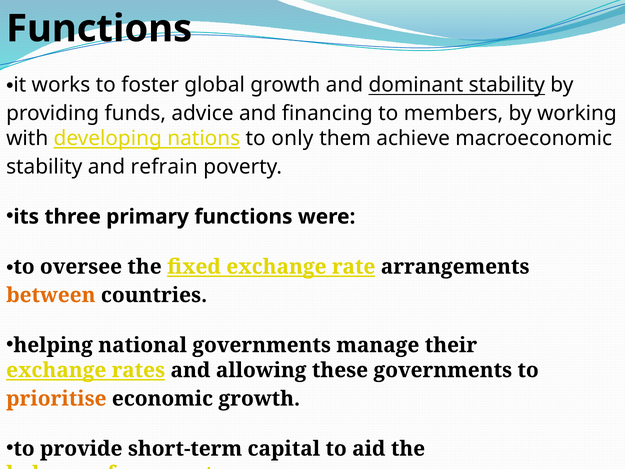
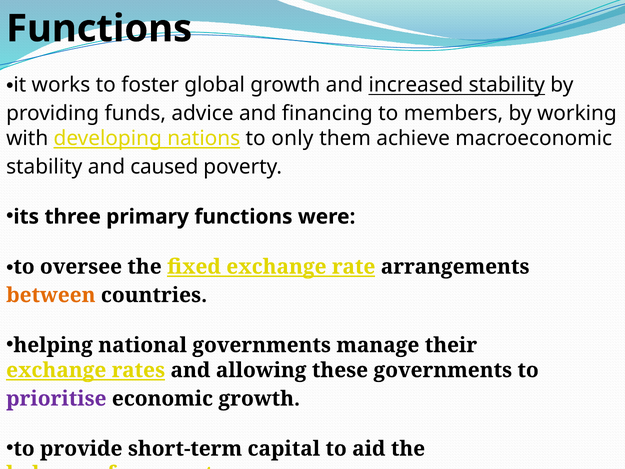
dominant: dominant -> increased
refrain: refrain -> caused
prioritise colour: orange -> purple
